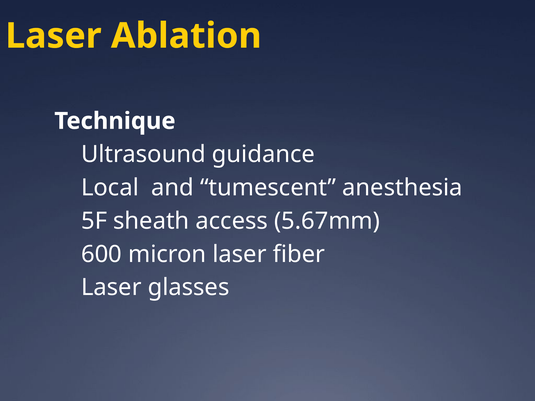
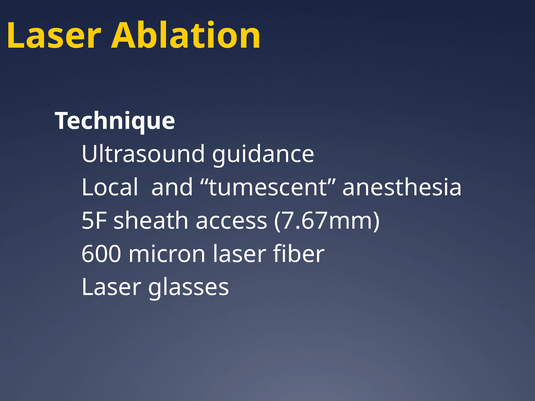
5.67mm: 5.67mm -> 7.67mm
